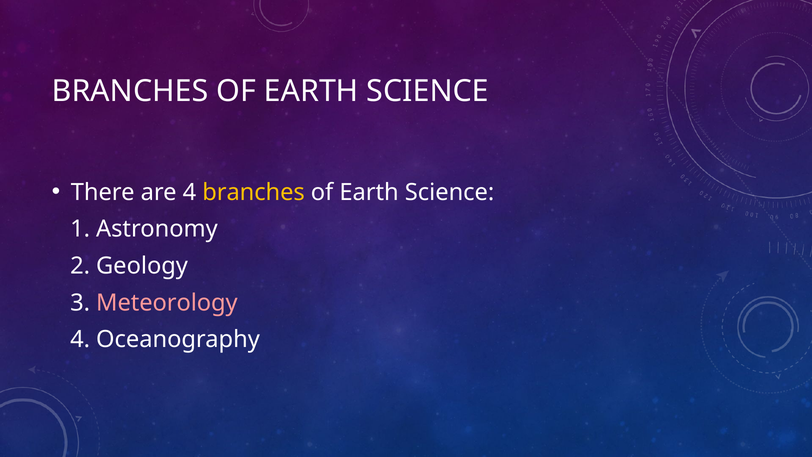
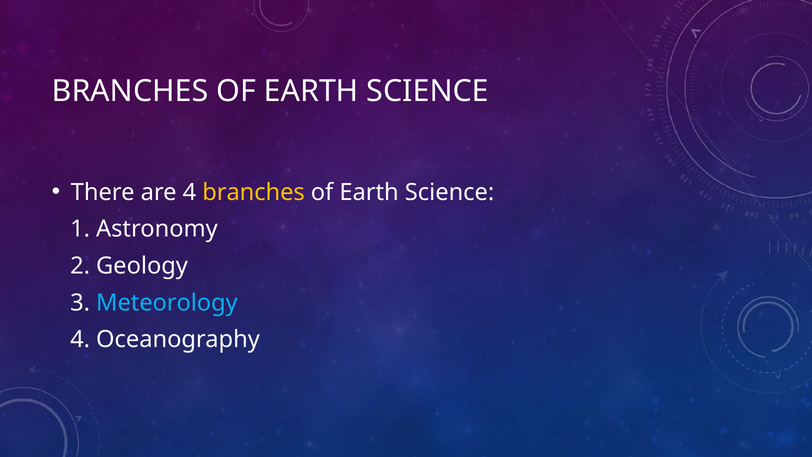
Meteorology colour: pink -> light blue
